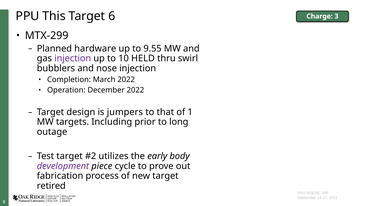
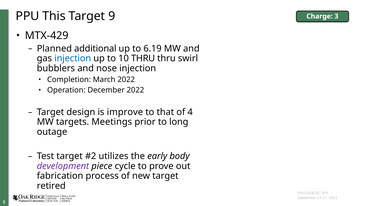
6: 6 -> 9
MTX-299: MTX-299 -> MTX-429
hardware: hardware -> additional
9.55: 9.55 -> 6.19
injection at (73, 58) colour: purple -> blue
10 HELD: HELD -> THRU
jumpers: jumpers -> improve
1: 1 -> 4
Including: Including -> Meetings
